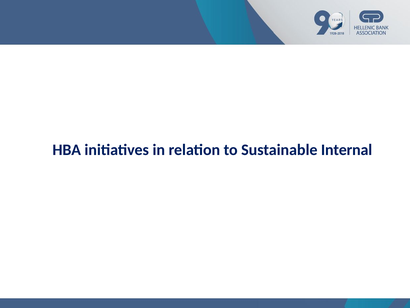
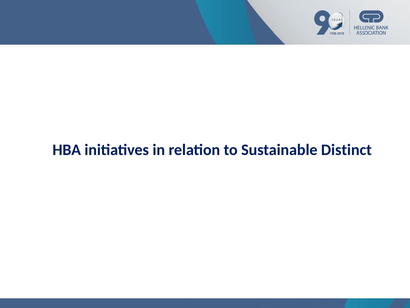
Internal: Internal -> Distinct
